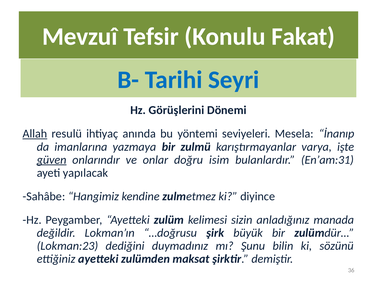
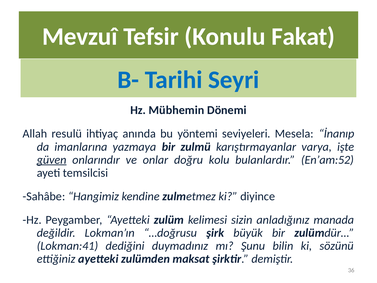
Görüşlerini: Görüşlerini -> Mübhemin
Allah underline: present -> none
isim: isim -> kolu
En’am:31: En’am:31 -> En’am:52
yapılacak: yapılacak -> temsilcisi
Lokman:23: Lokman:23 -> Lokman:41
